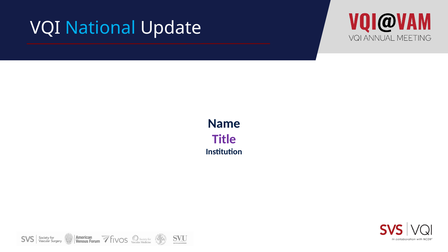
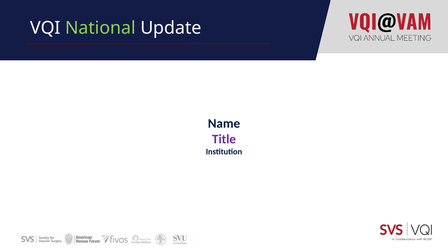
National colour: light blue -> light green
